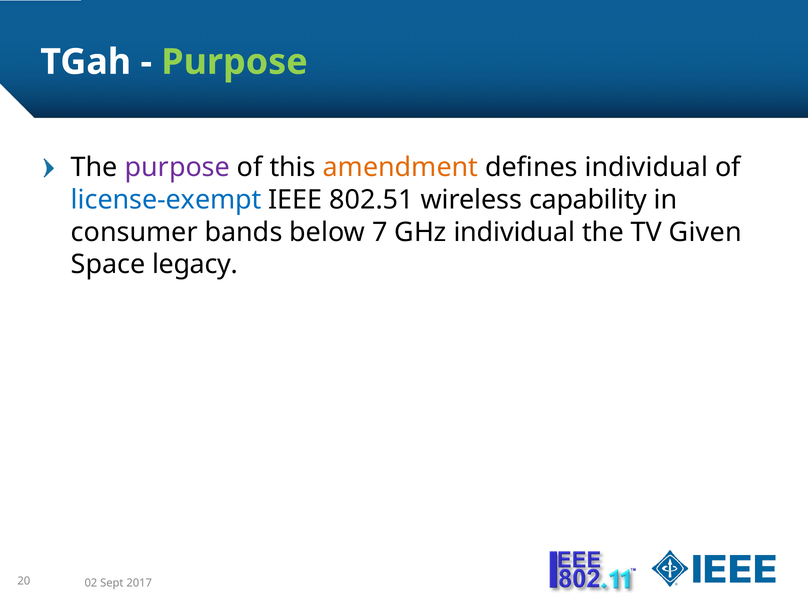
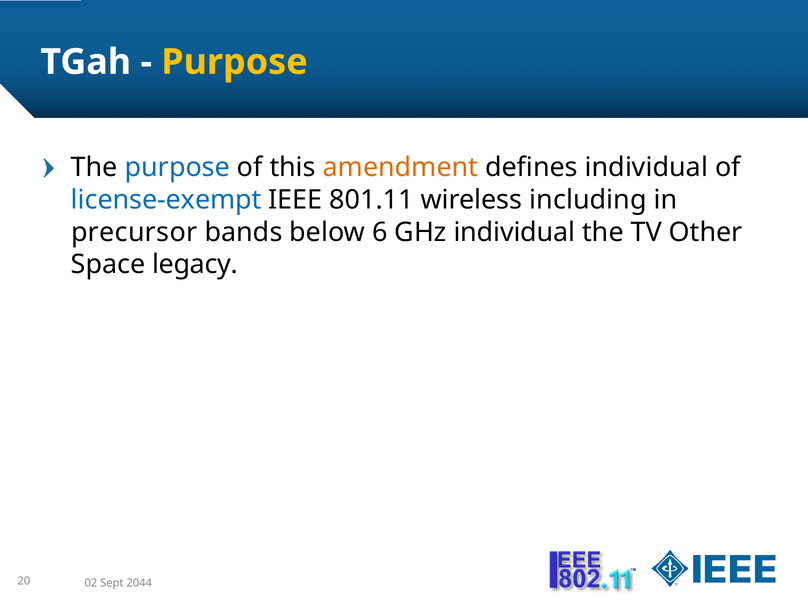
Purpose at (234, 62) colour: light green -> yellow
purpose at (177, 168) colour: purple -> blue
802.51: 802.51 -> 801.11
capability: capability -> including
consumer: consumer -> precursor
7: 7 -> 6
Given: Given -> Other
2017: 2017 -> 2044
